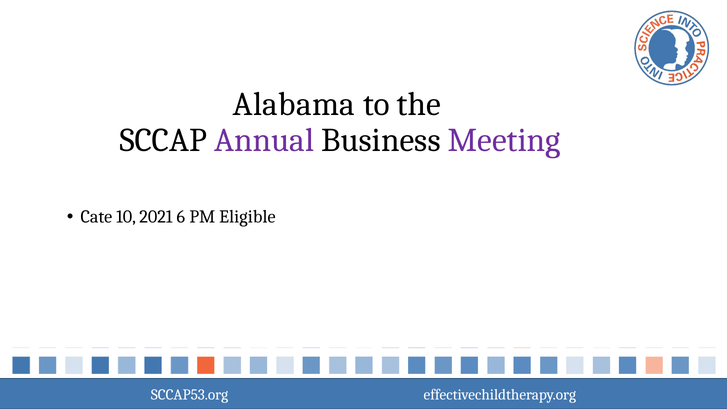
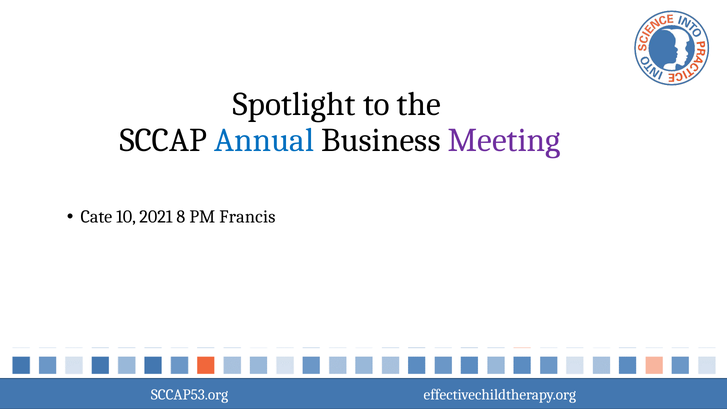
Alabama: Alabama -> Spotlight
Annual colour: purple -> blue
6: 6 -> 8
Eligible: Eligible -> Francis
